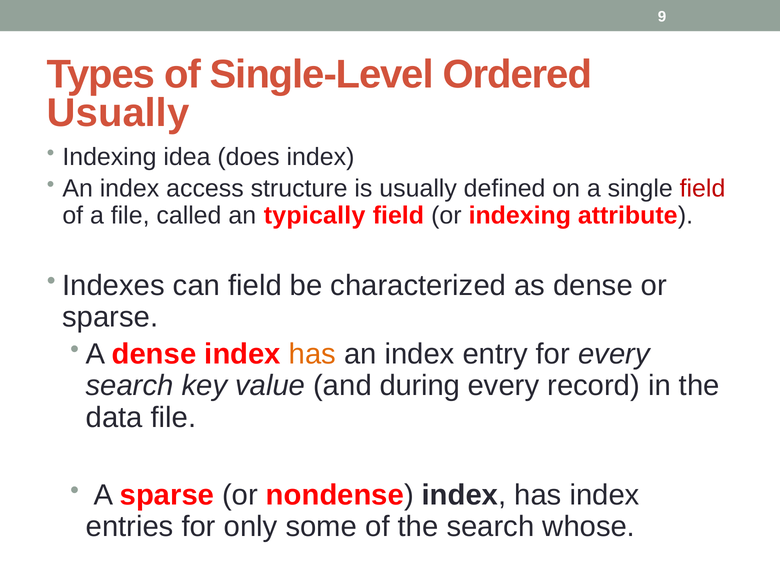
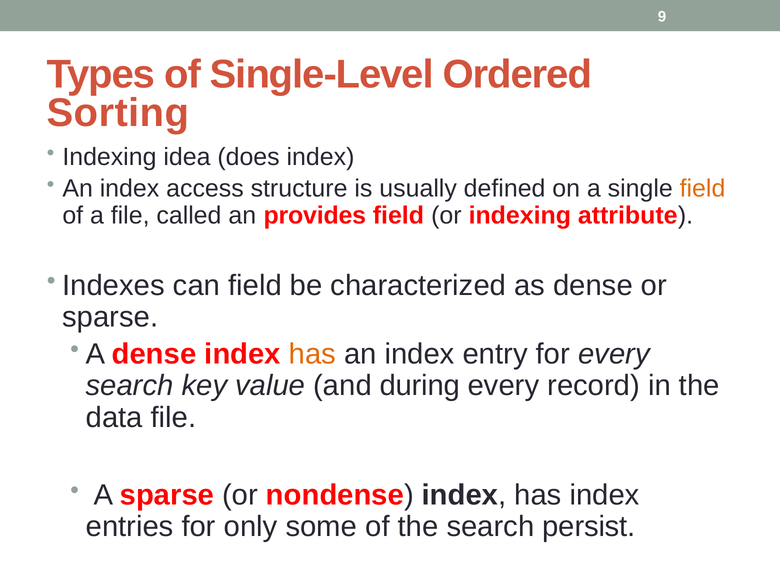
Usually at (118, 113): Usually -> Sorting
field at (702, 189) colour: red -> orange
typically: typically -> provides
whose: whose -> persist
